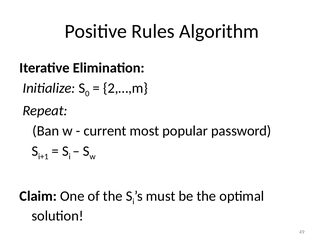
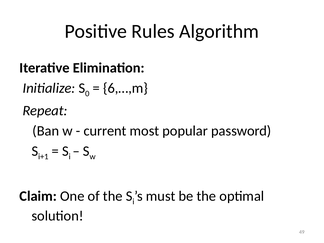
2,…,m: 2,…,m -> 6,…,m
